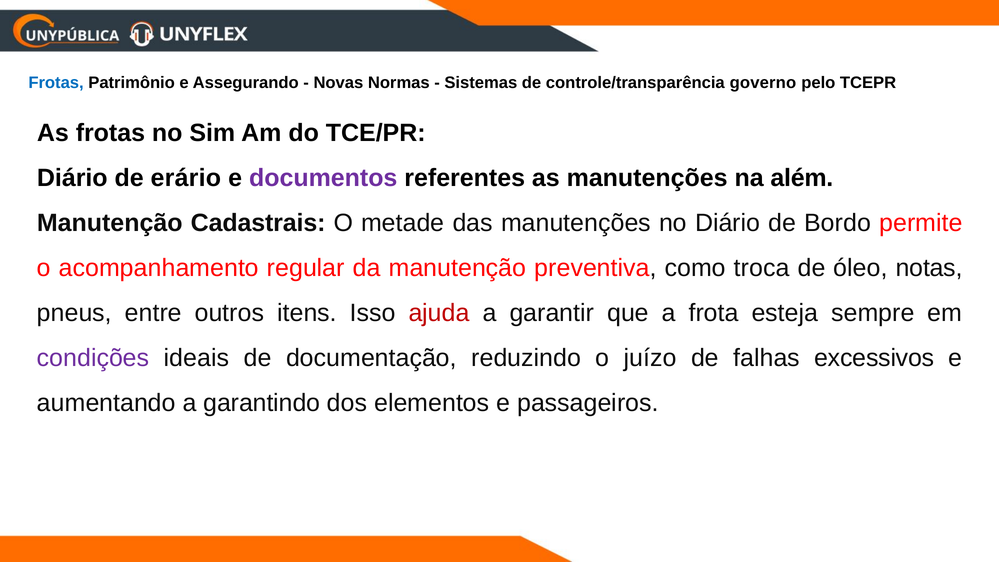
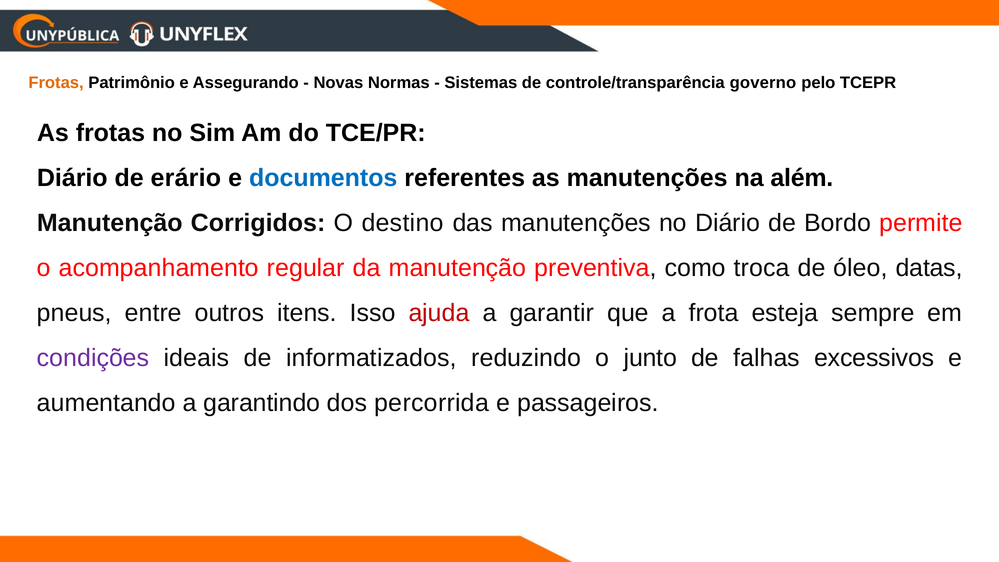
Frotas at (56, 83) colour: blue -> orange
documentos colour: purple -> blue
Cadastrais: Cadastrais -> Corrigidos
metade: metade -> destino
notas: notas -> datas
documentação: documentação -> informatizados
juízo: juízo -> junto
elementos: elementos -> percorrida
